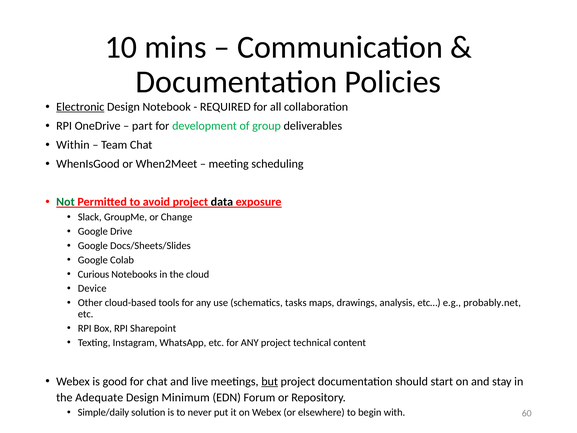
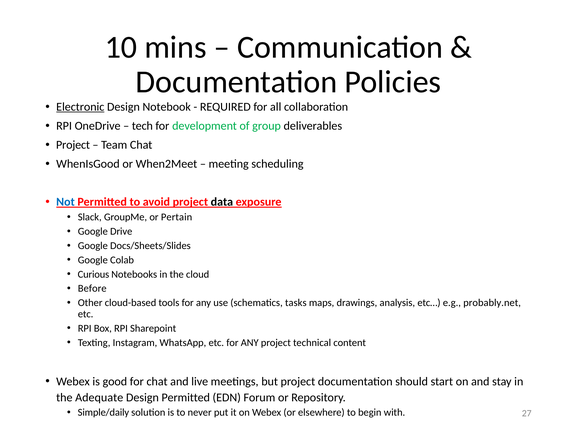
part: part -> tech
Within at (73, 145): Within -> Project
Not colour: green -> blue
Change: Change -> Pertain
Device: Device -> Before
but underline: present -> none
Design Minimum: Minimum -> Permitted
60: 60 -> 27
